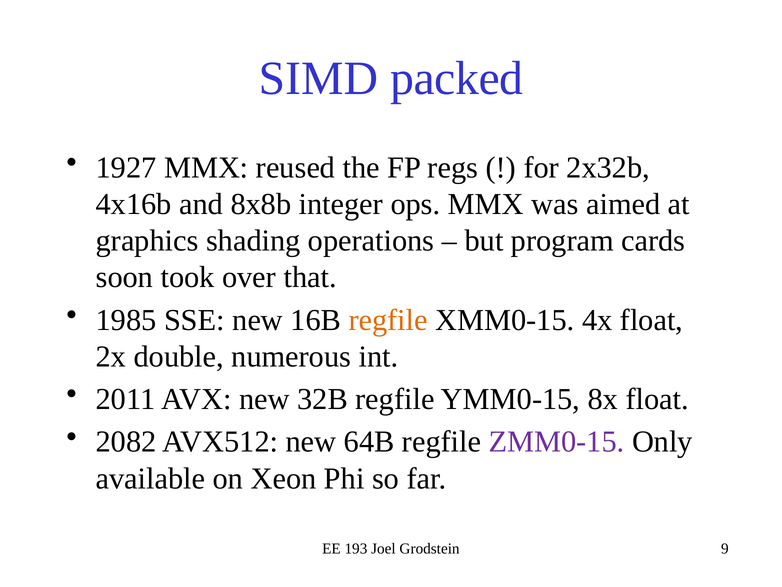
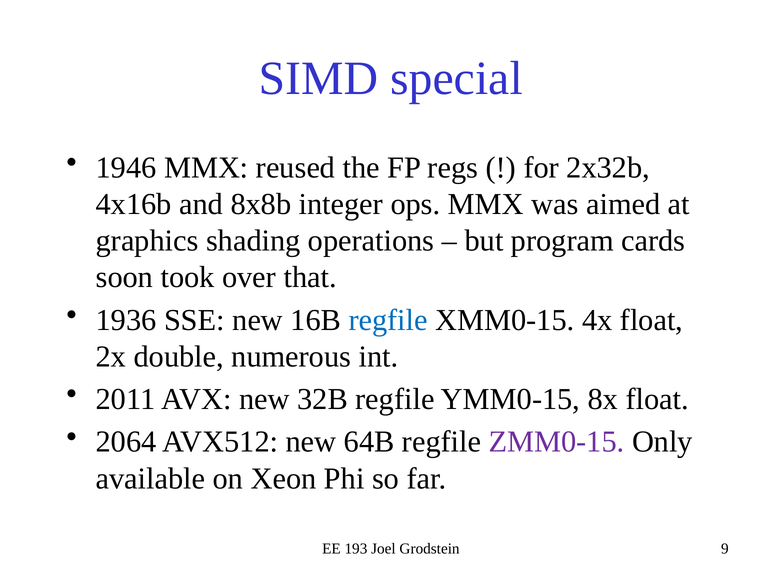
packed: packed -> special
1927: 1927 -> 1946
1985: 1985 -> 1936
regfile at (388, 320) colour: orange -> blue
2082: 2082 -> 2064
